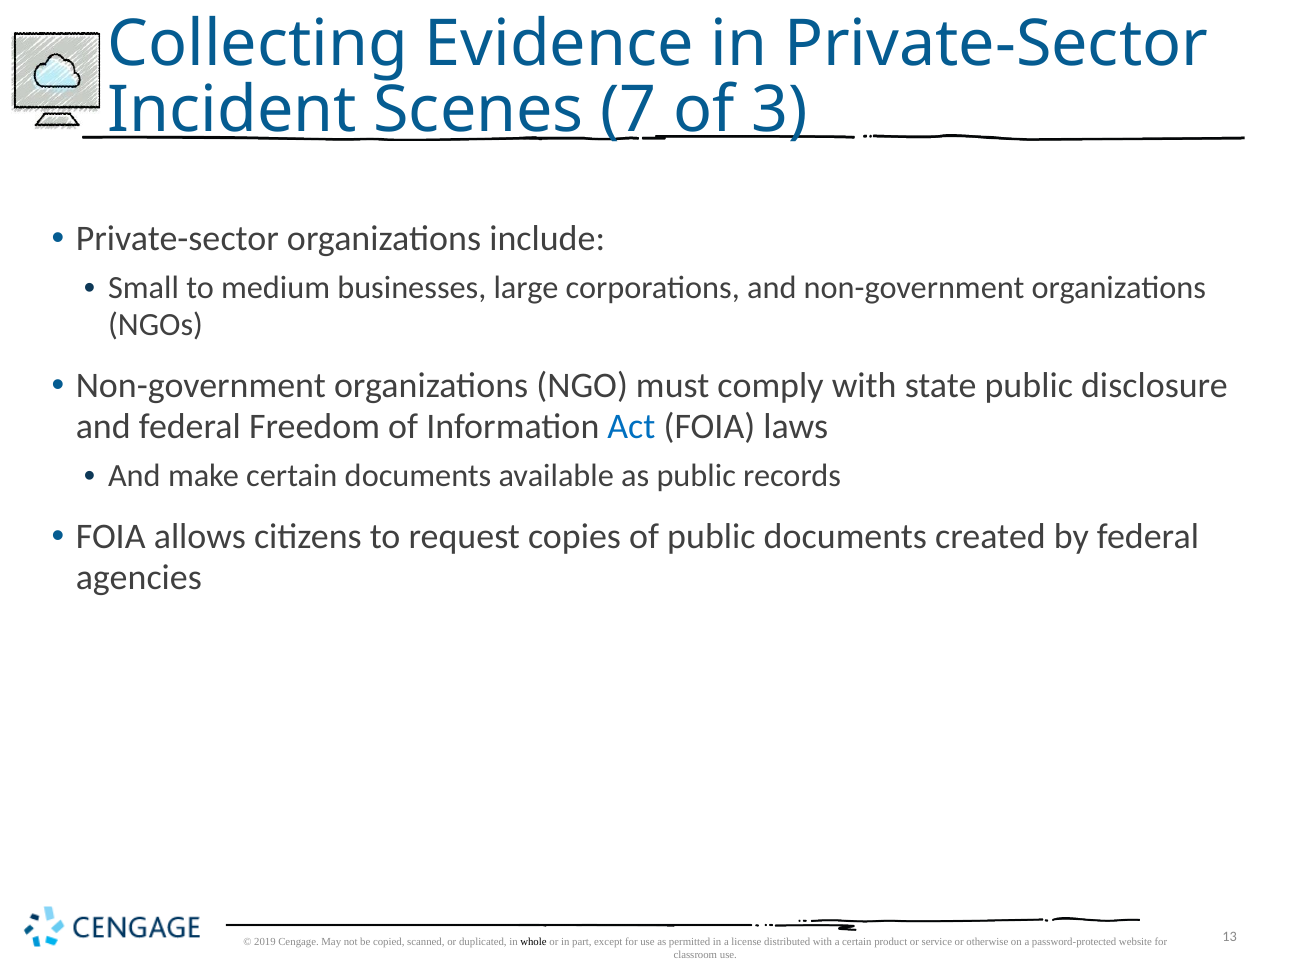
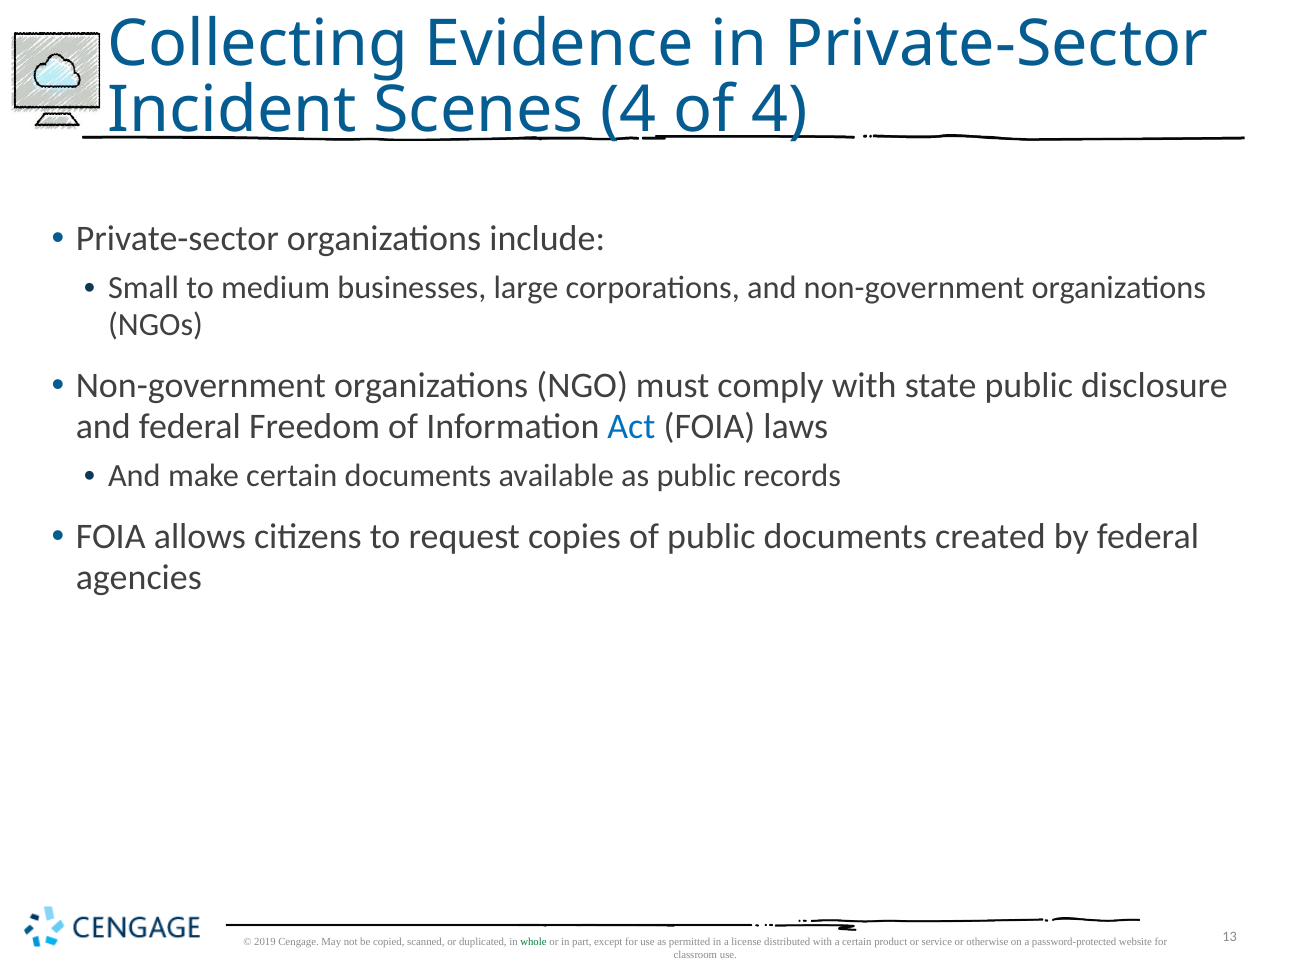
Scenes 7: 7 -> 4
of 3: 3 -> 4
whole colour: black -> green
